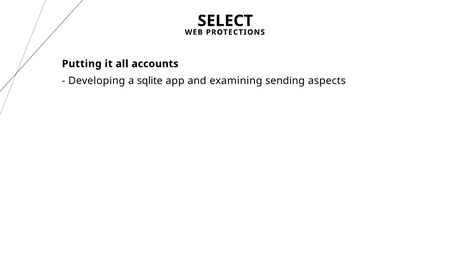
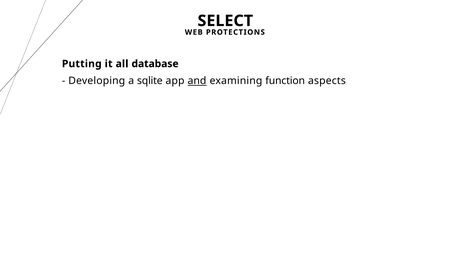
accounts: accounts -> database
and underline: none -> present
sending: sending -> function
